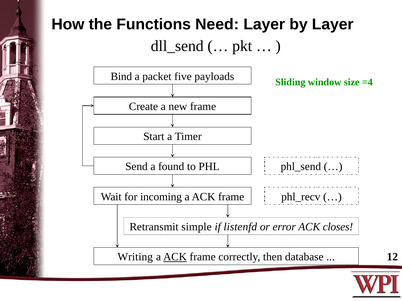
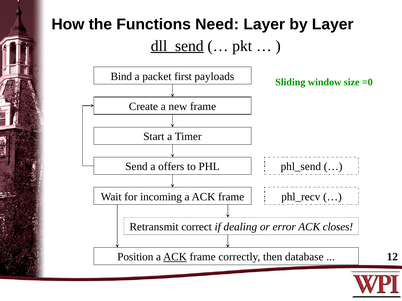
dll_send underline: none -> present
five: five -> first
=4: =4 -> =0
found: found -> offers
simple: simple -> correct
listenfd: listenfd -> dealing
Writing: Writing -> Position
